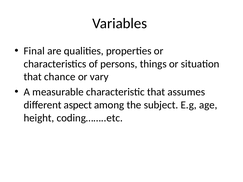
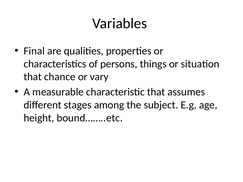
aspect: aspect -> stages
coding……..etc: coding……..etc -> bound……..etc
